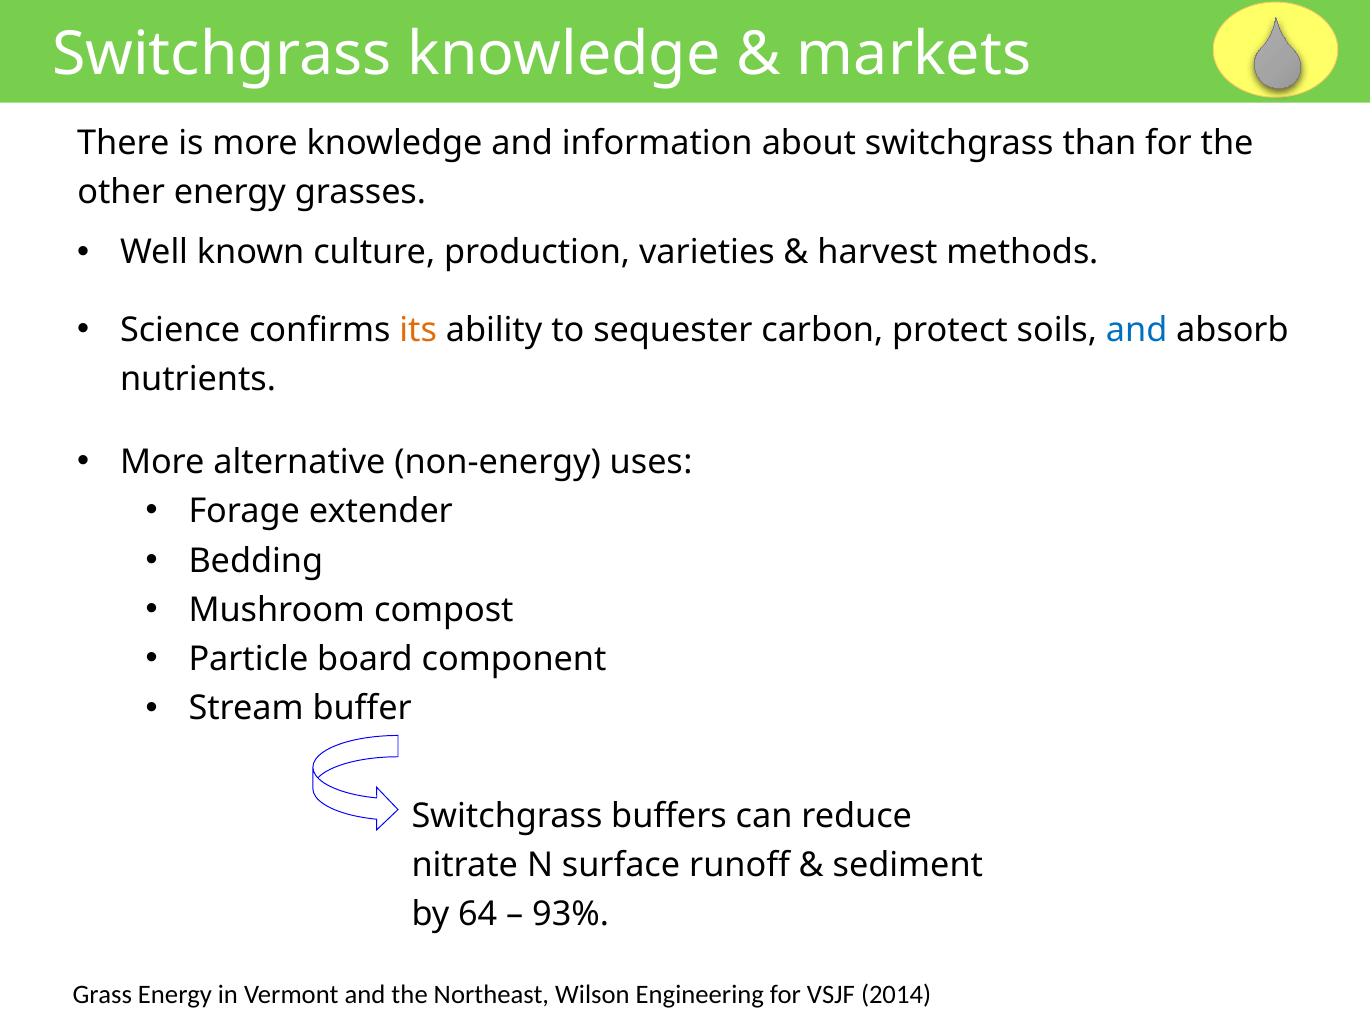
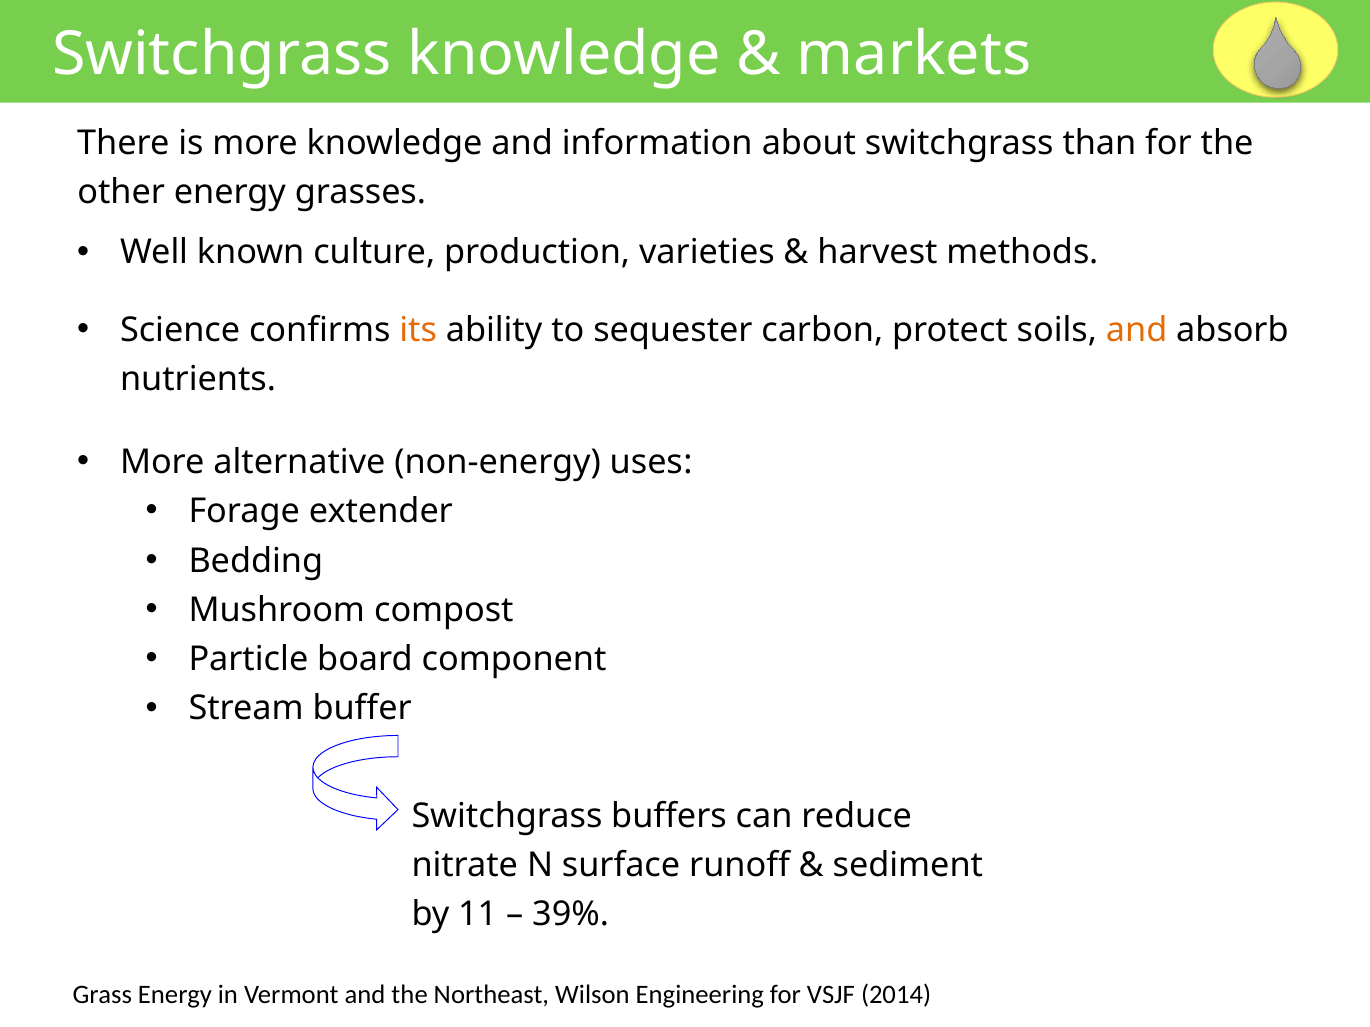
and at (1137, 330) colour: blue -> orange
64: 64 -> 11
93%: 93% -> 39%
